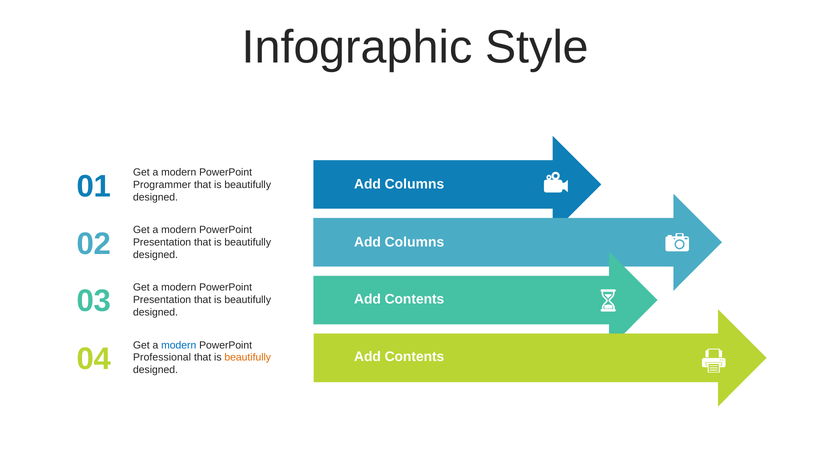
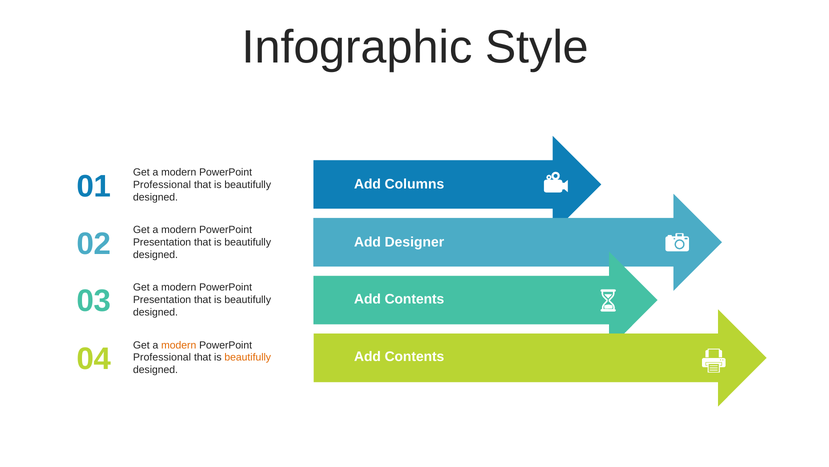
Programmer at (162, 185): Programmer -> Professional
Columns at (414, 242): Columns -> Designer
modern at (179, 345) colour: blue -> orange
